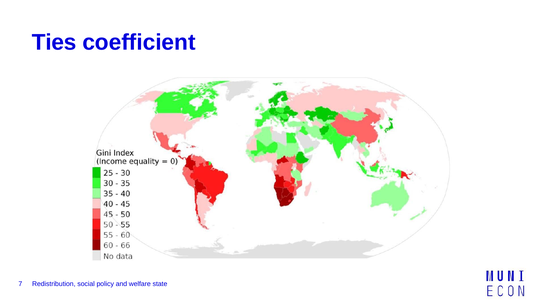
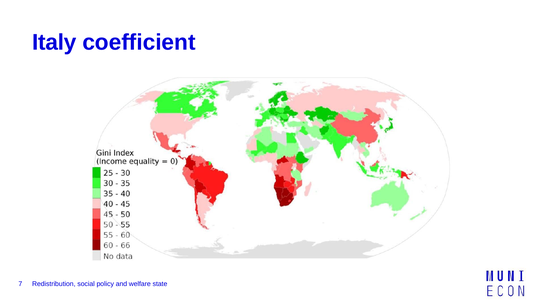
Ties: Ties -> Italy
